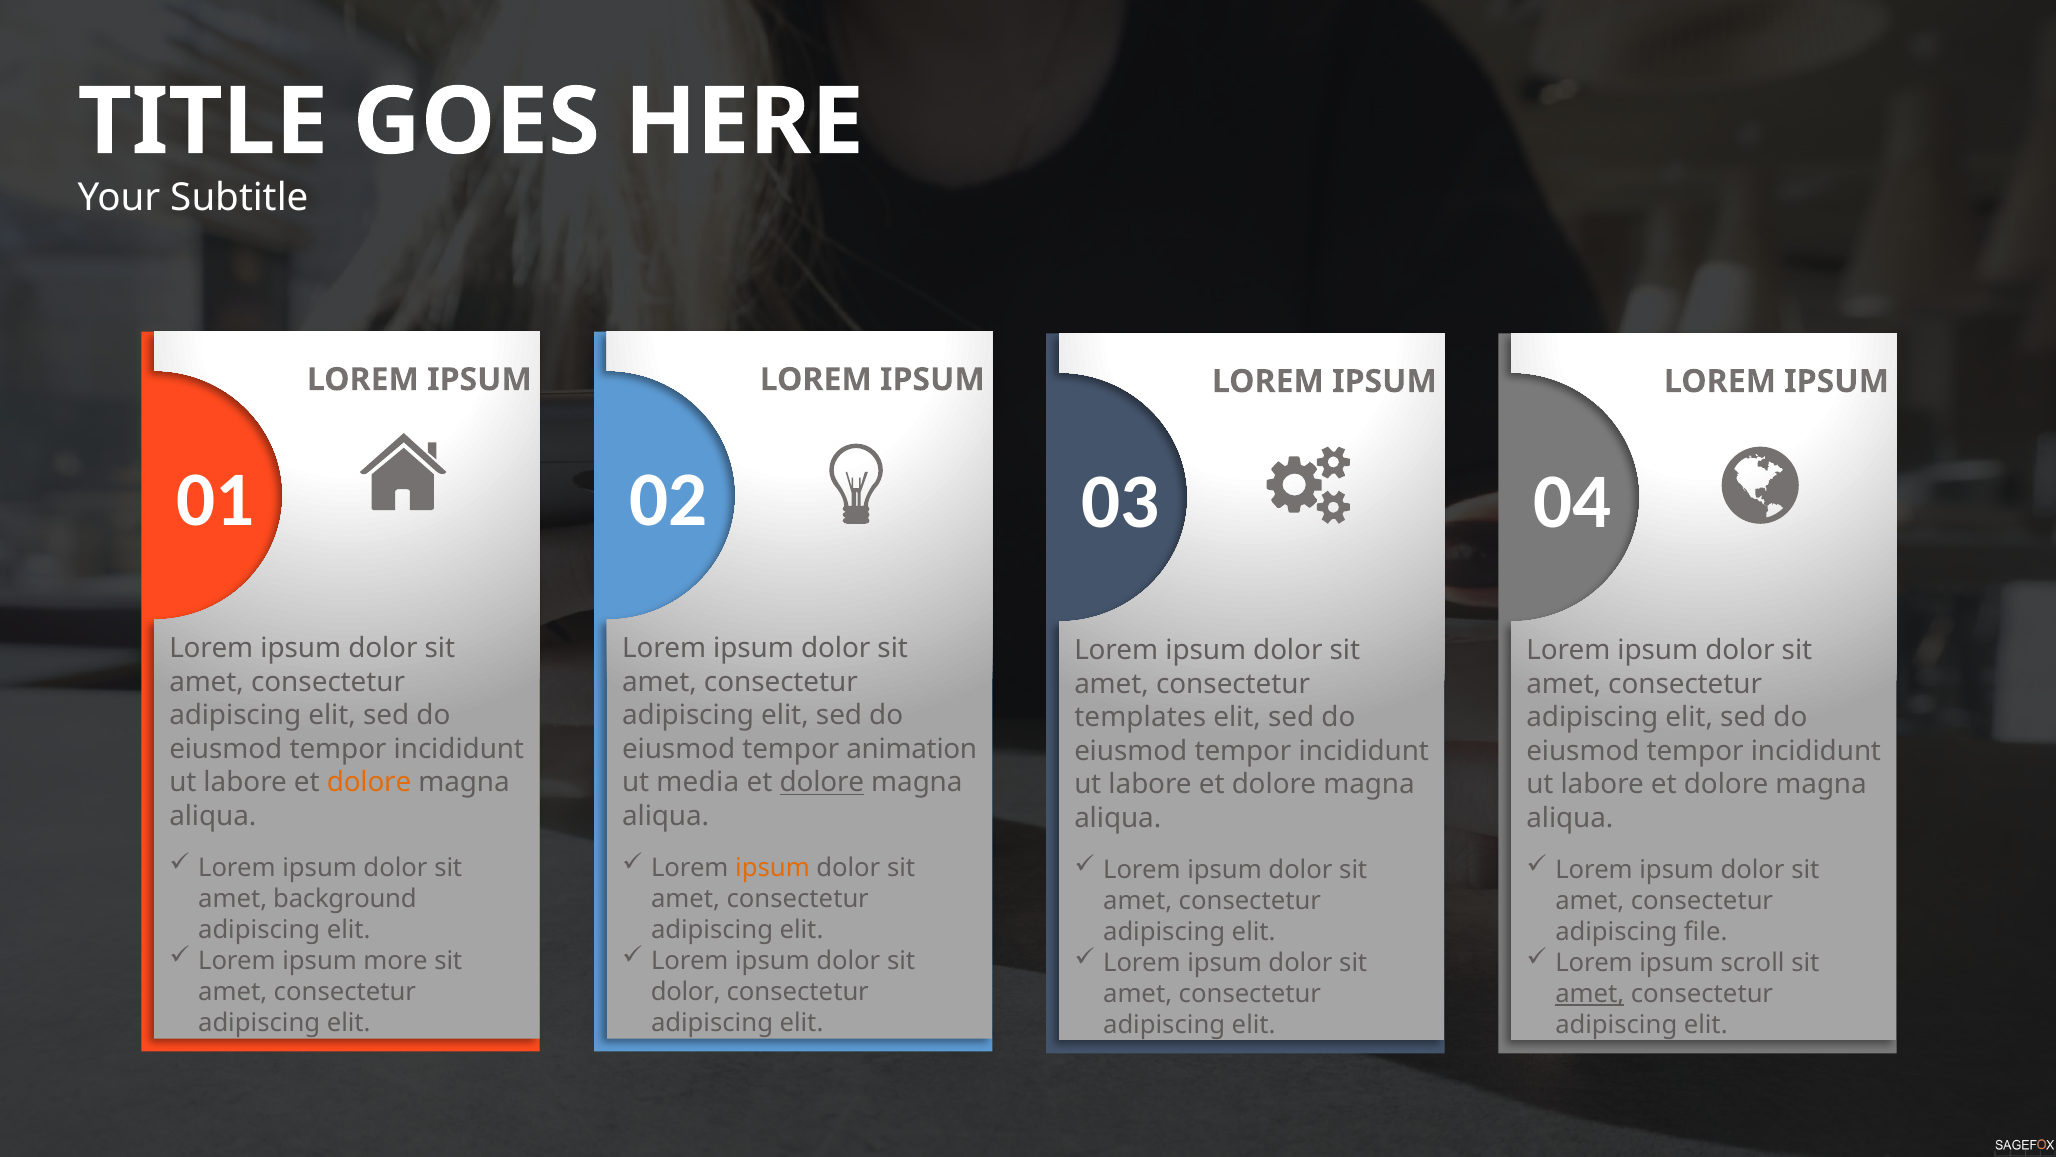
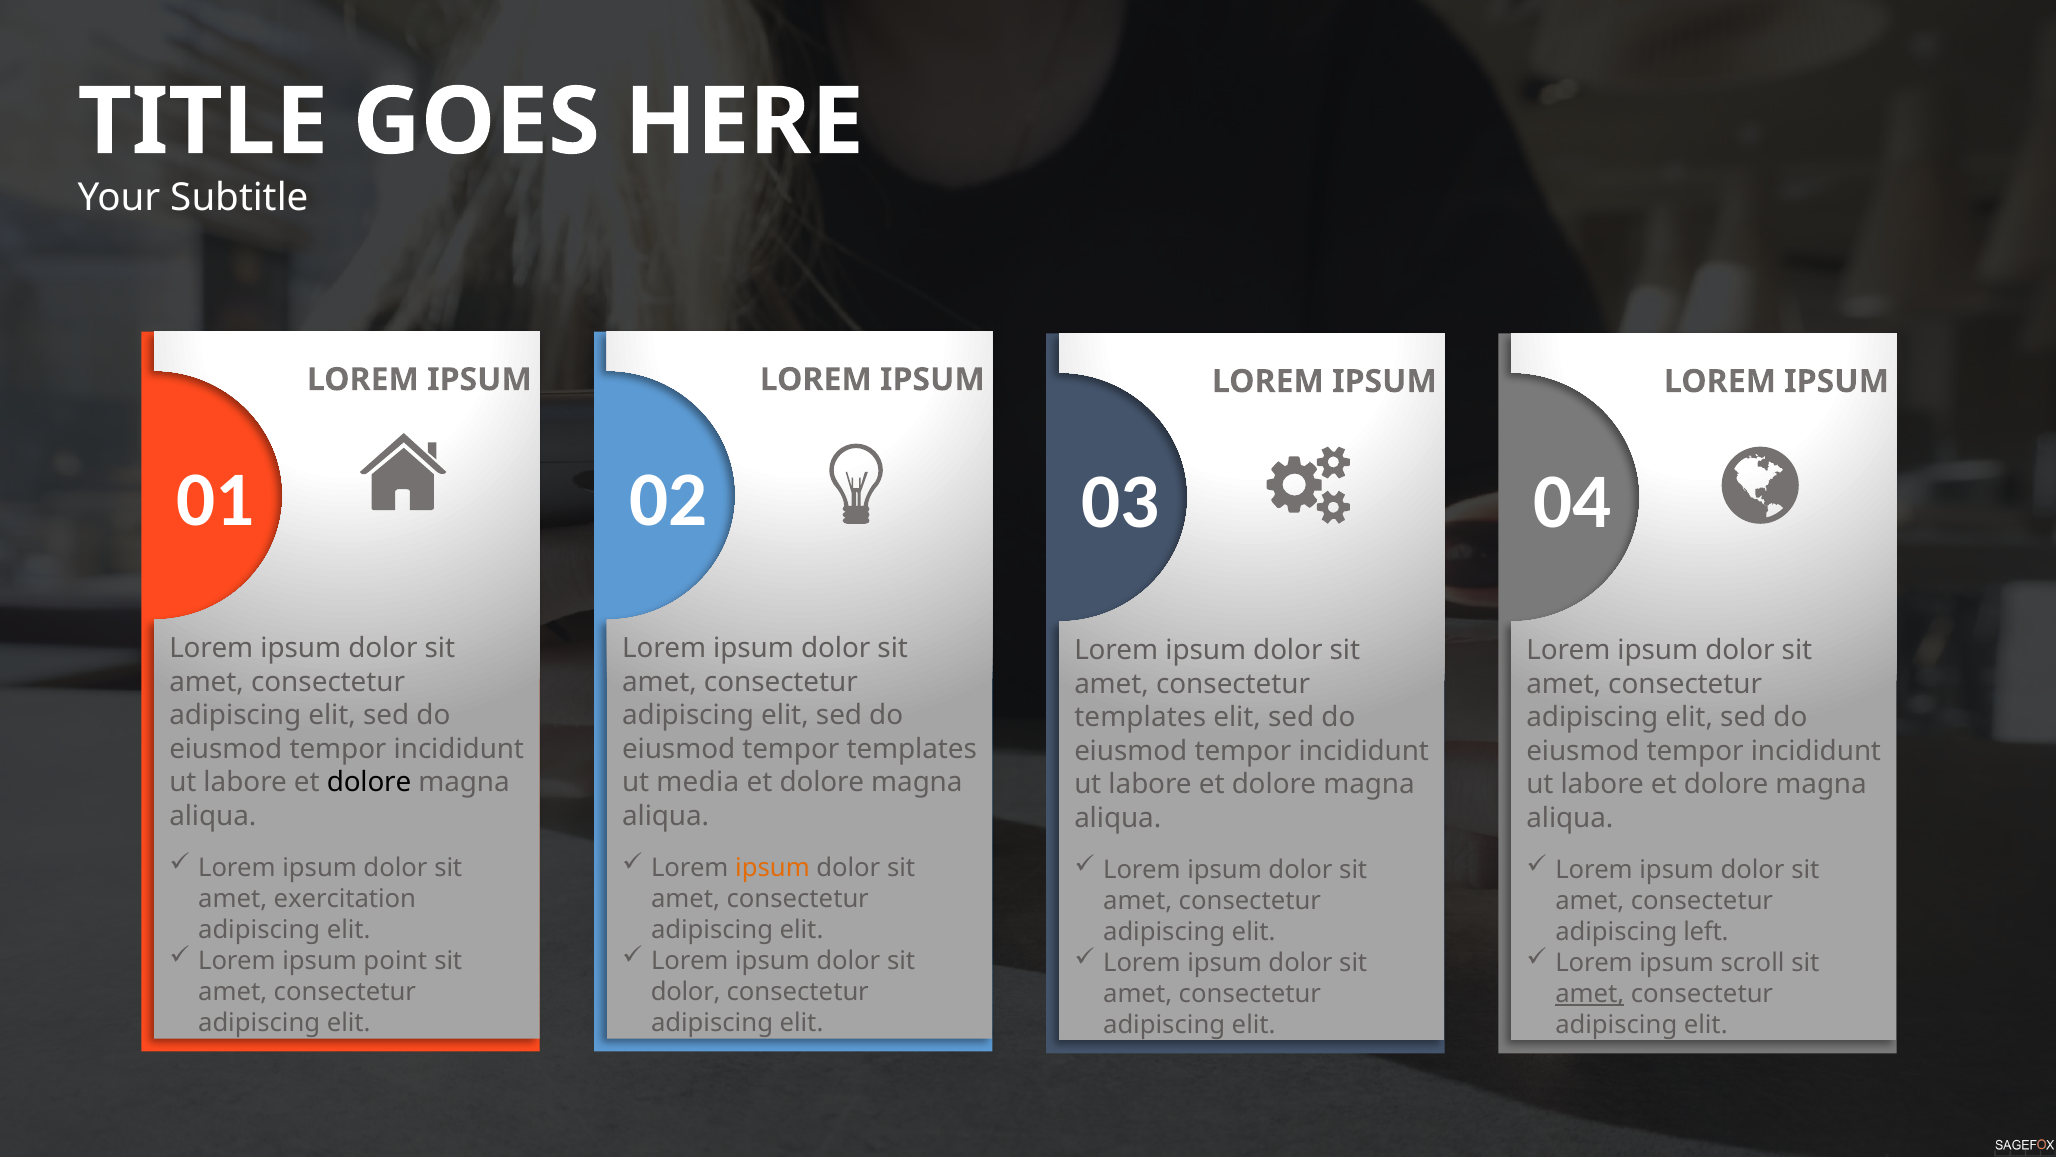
tempor animation: animation -> templates
dolore at (369, 782) colour: orange -> black
dolore at (822, 782) underline: present -> none
background: background -> exercitation
file: file -> left
more: more -> point
